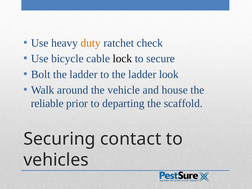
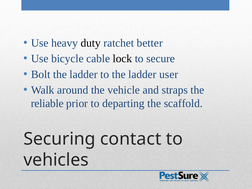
duty colour: orange -> black
check: check -> better
look: look -> user
house: house -> straps
